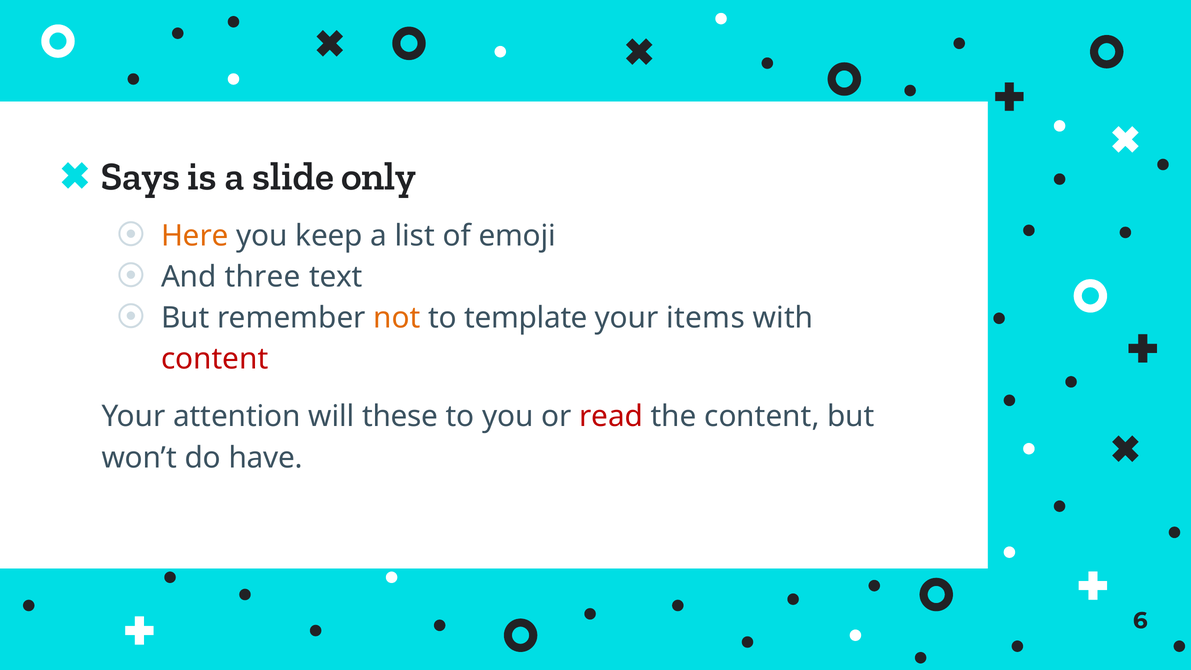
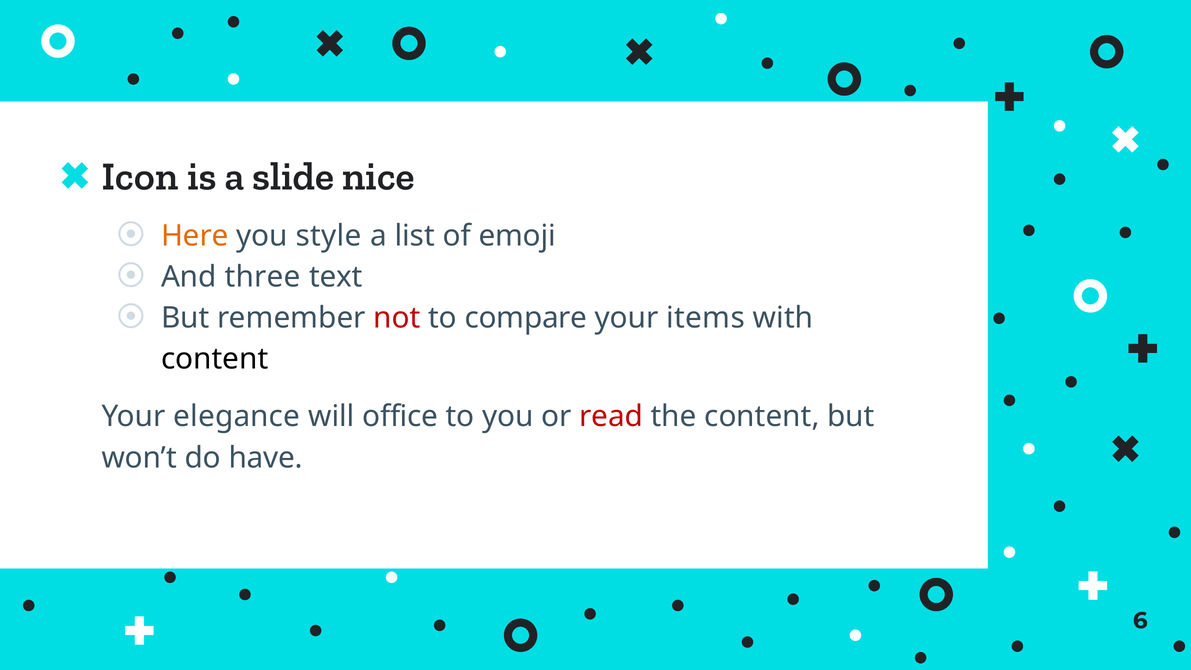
Says: Says -> Icon
only: only -> nice
keep: keep -> style
not colour: orange -> red
template: template -> compare
content at (215, 359) colour: red -> black
attention: attention -> elegance
these: these -> office
